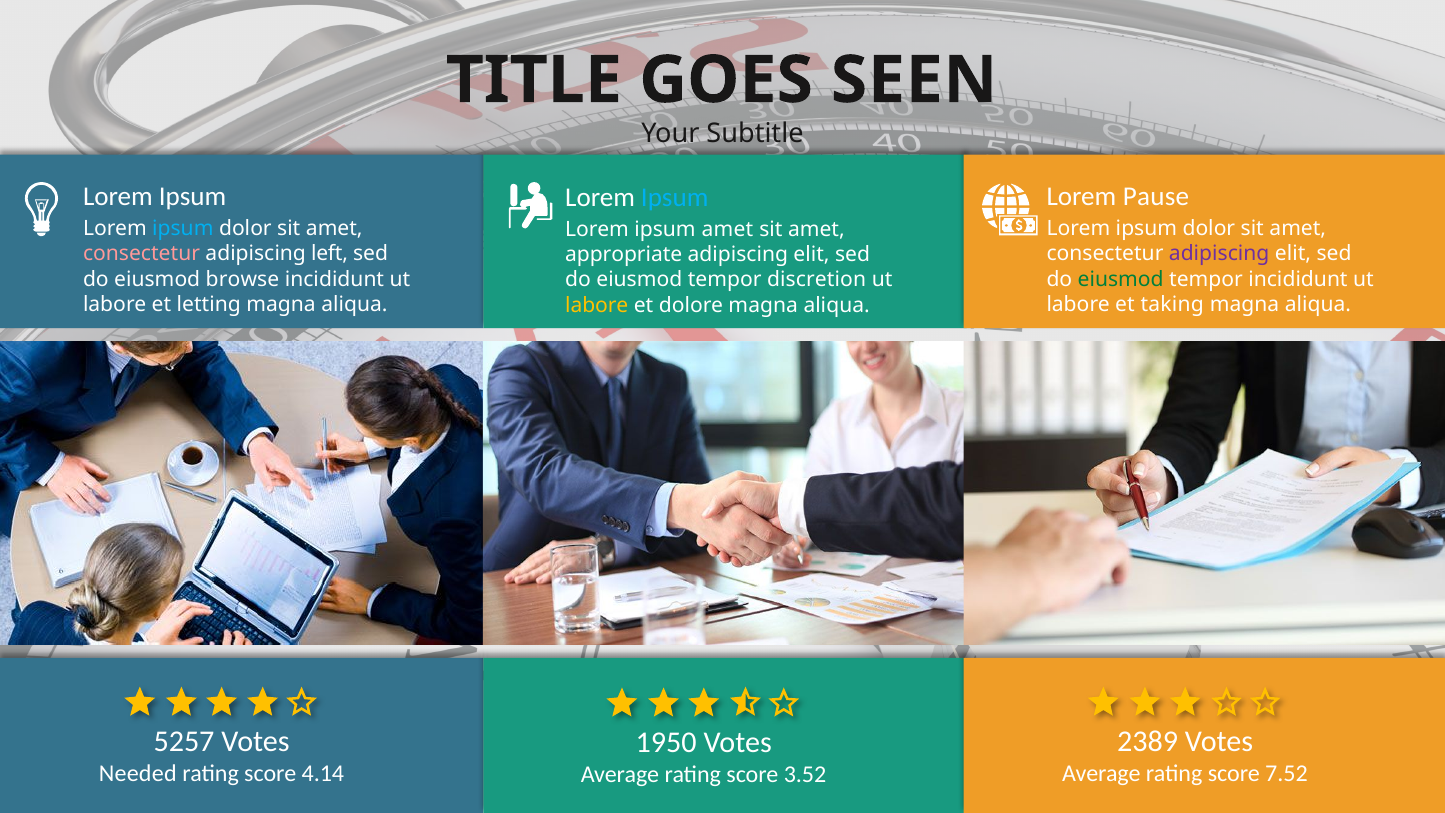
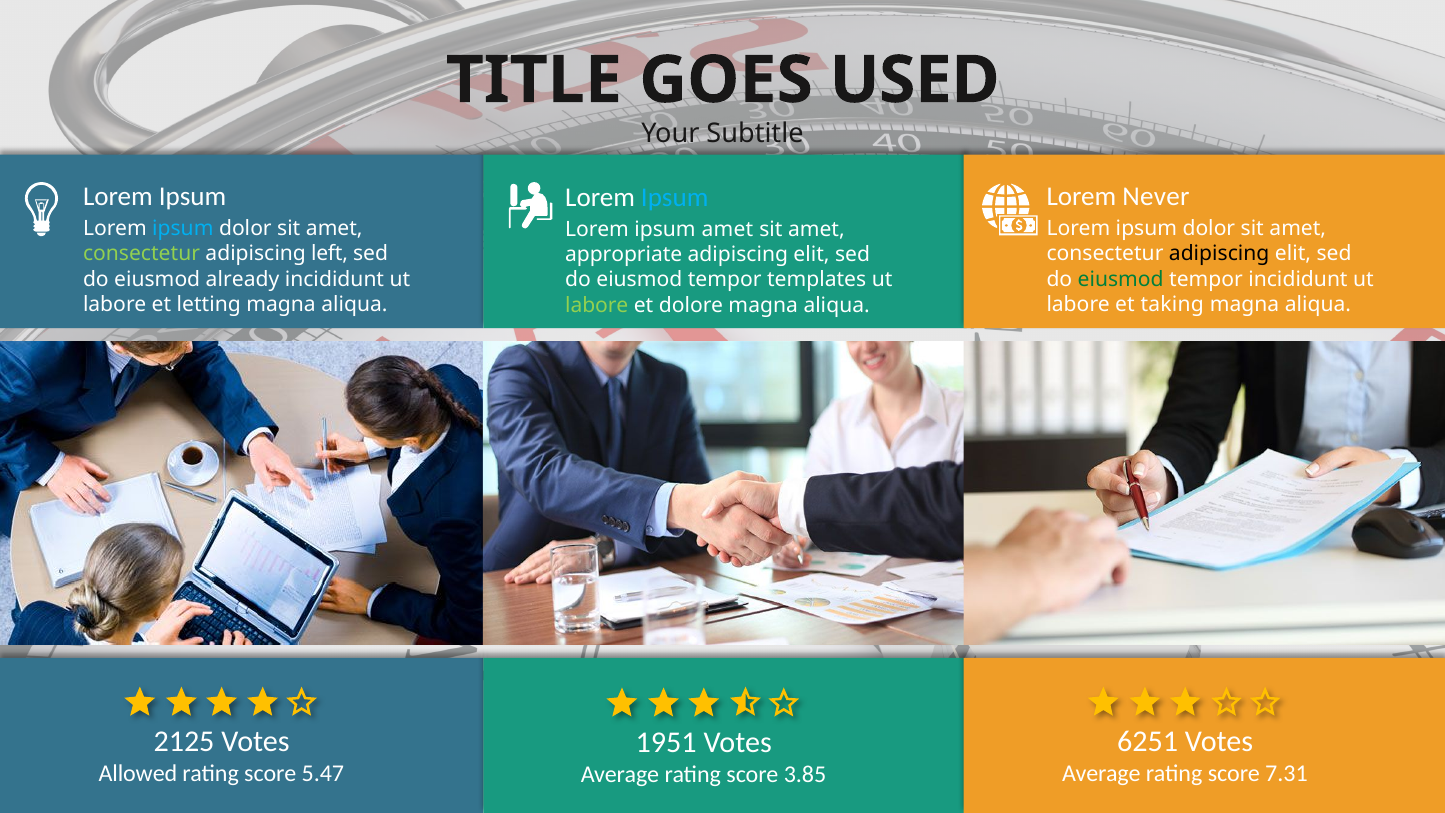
SEEN: SEEN -> USED
Pause: Pause -> Never
consectetur at (142, 254) colour: pink -> light green
adipiscing at (1219, 254) colour: purple -> black
browse: browse -> already
discretion: discretion -> templates
labore at (597, 305) colour: yellow -> light green
5257: 5257 -> 2125
2389: 2389 -> 6251
1950: 1950 -> 1951
Needed: Needed -> Allowed
4.14: 4.14 -> 5.47
7.52: 7.52 -> 7.31
3.52: 3.52 -> 3.85
